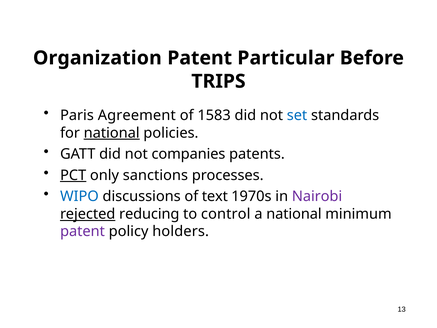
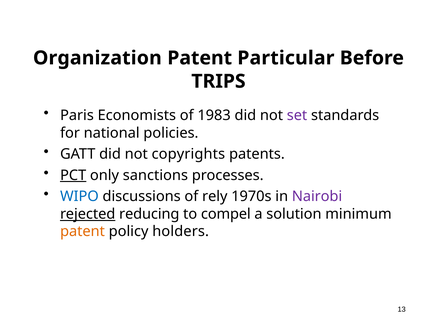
Agreement: Agreement -> Economists
1583: 1583 -> 1983
set colour: blue -> purple
national at (112, 133) underline: present -> none
companies: companies -> copyrights
text: text -> rely
control: control -> compel
a national: national -> solution
patent at (83, 231) colour: purple -> orange
